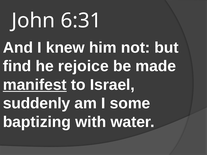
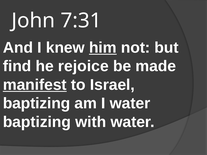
6:31: 6:31 -> 7:31
him underline: none -> present
suddenly at (37, 104): suddenly -> baptizing
I some: some -> water
